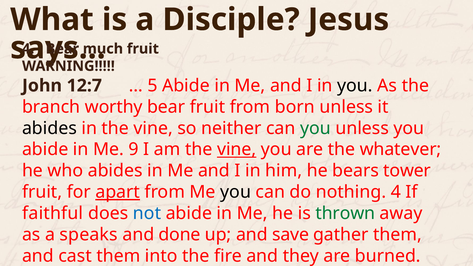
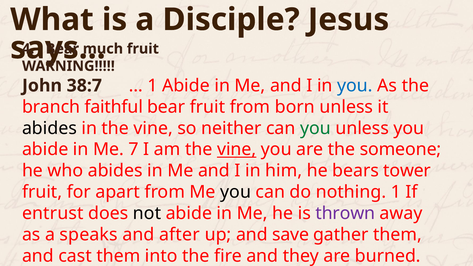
12:7: 12:7 -> 38:7
5 at (152, 86): 5 -> 1
you at (355, 86) colour: black -> blue
worthy: worthy -> faithful
9: 9 -> 7
whatever: whatever -> someone
apart underline: present -> none
nothing 4: 4 -> 1
faithful: faithful -> entrust
not colour: blue -> black
thrown colour: green -> purple
done: done -> after
